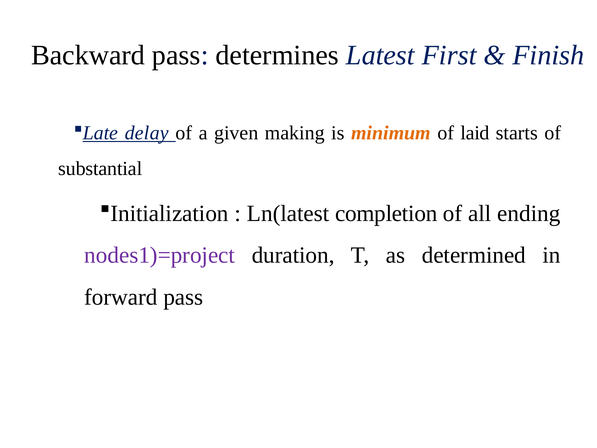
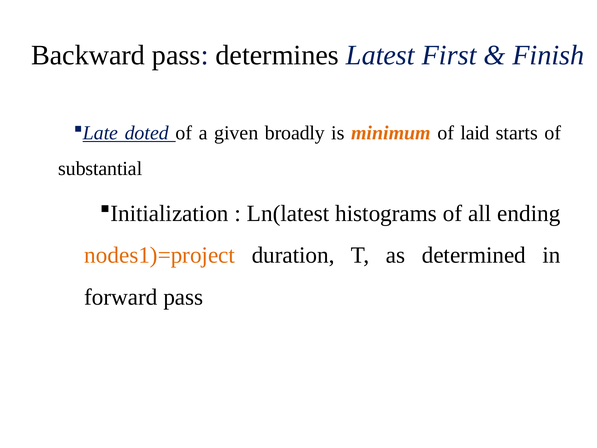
delay: delay -> doted
making: making -> broadly
completion: completion -> histograms
nodes1)=project colour: purple -> orange
